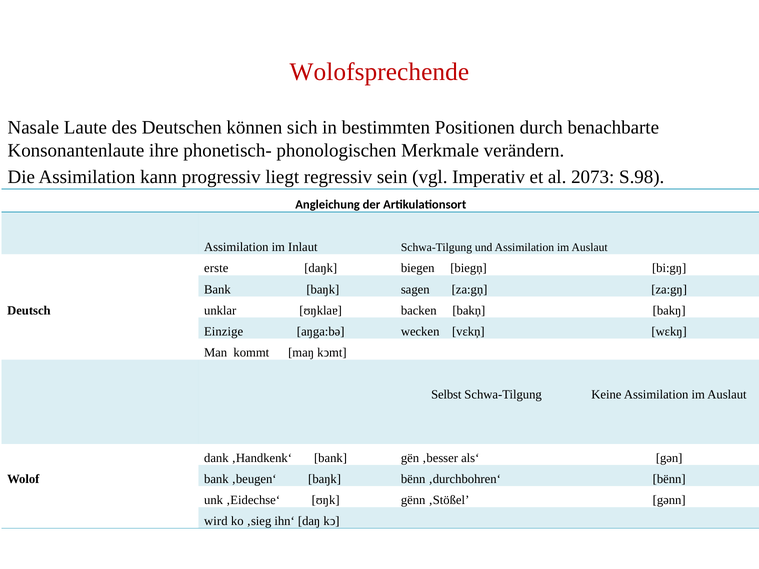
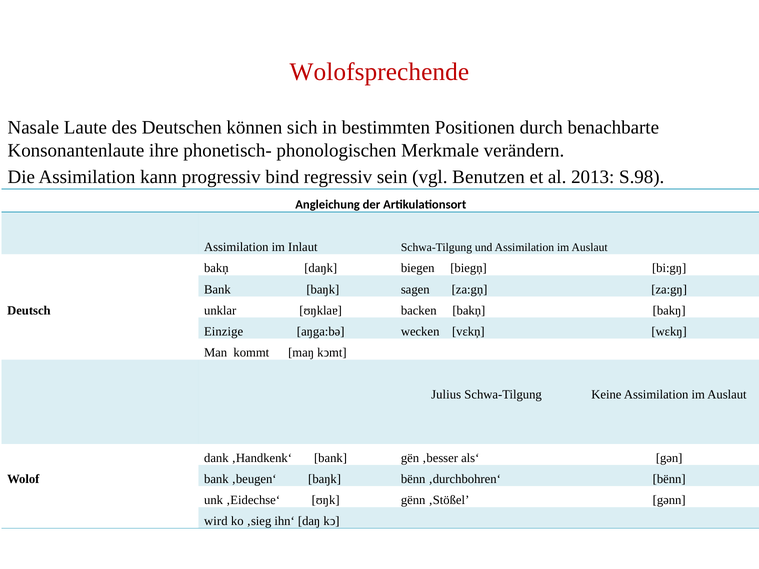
liegt: liegt -> bind
Imperativ: Imperativ -> Benutzen
2073: 2073 -> 2013
erste at (216, 268): erste -> bakņ
Selbst: Selbst -> Julius
